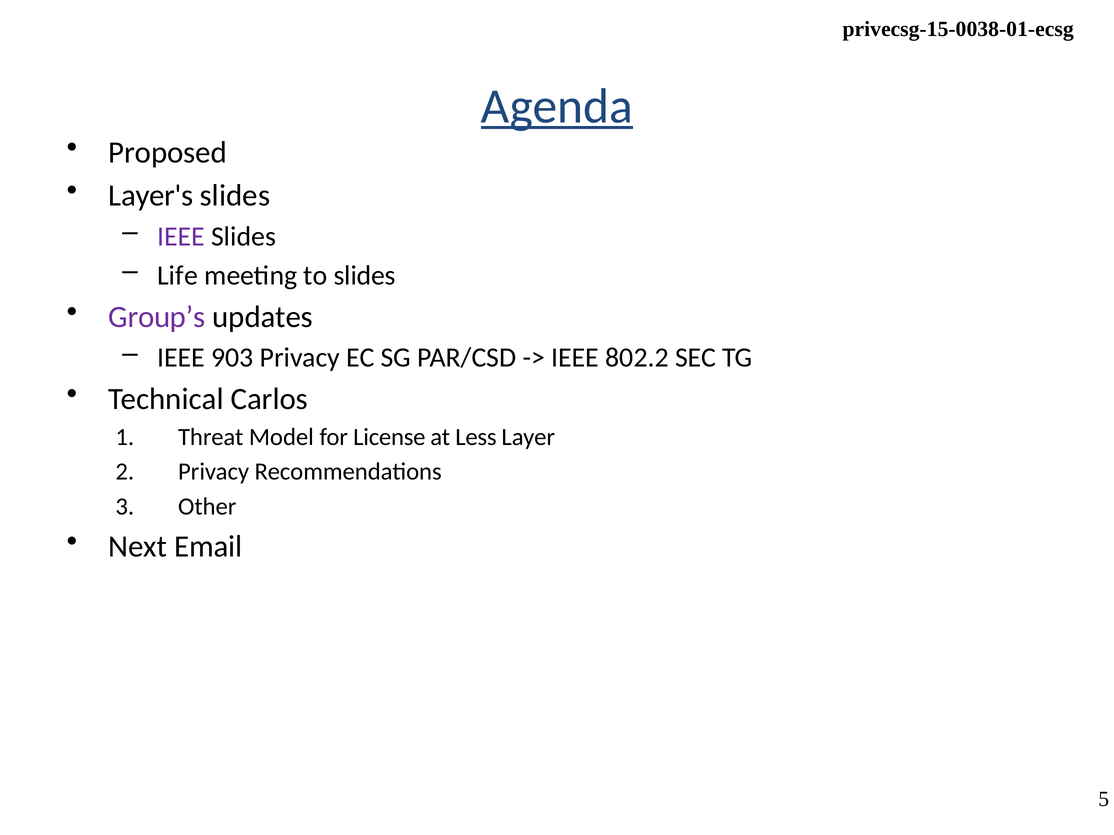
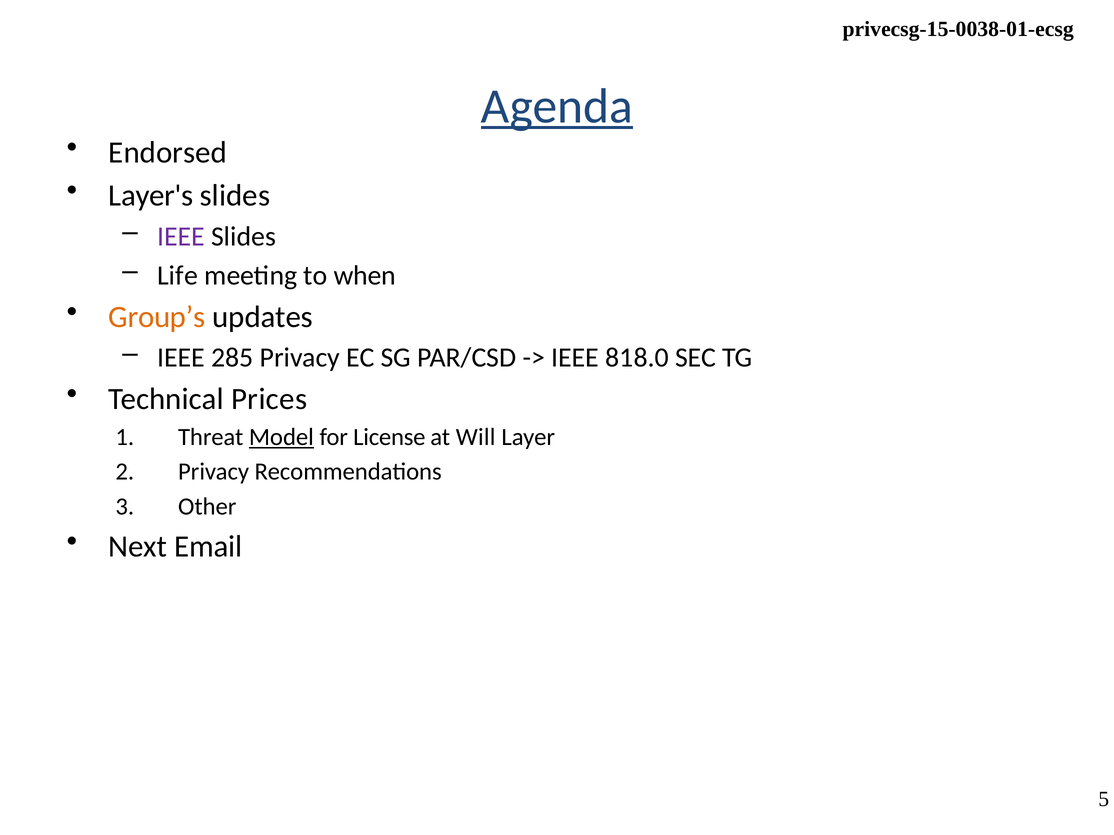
Proposed: Proposed -> Endorsed
to slides: slides -> when
Group’s colour: purple -> orange
903: 903 -> 285
802.2: 802.2 -> 818.0
Carlos: Carlos -> Prices
Model underline: none -> present
Less: Less -> Will
